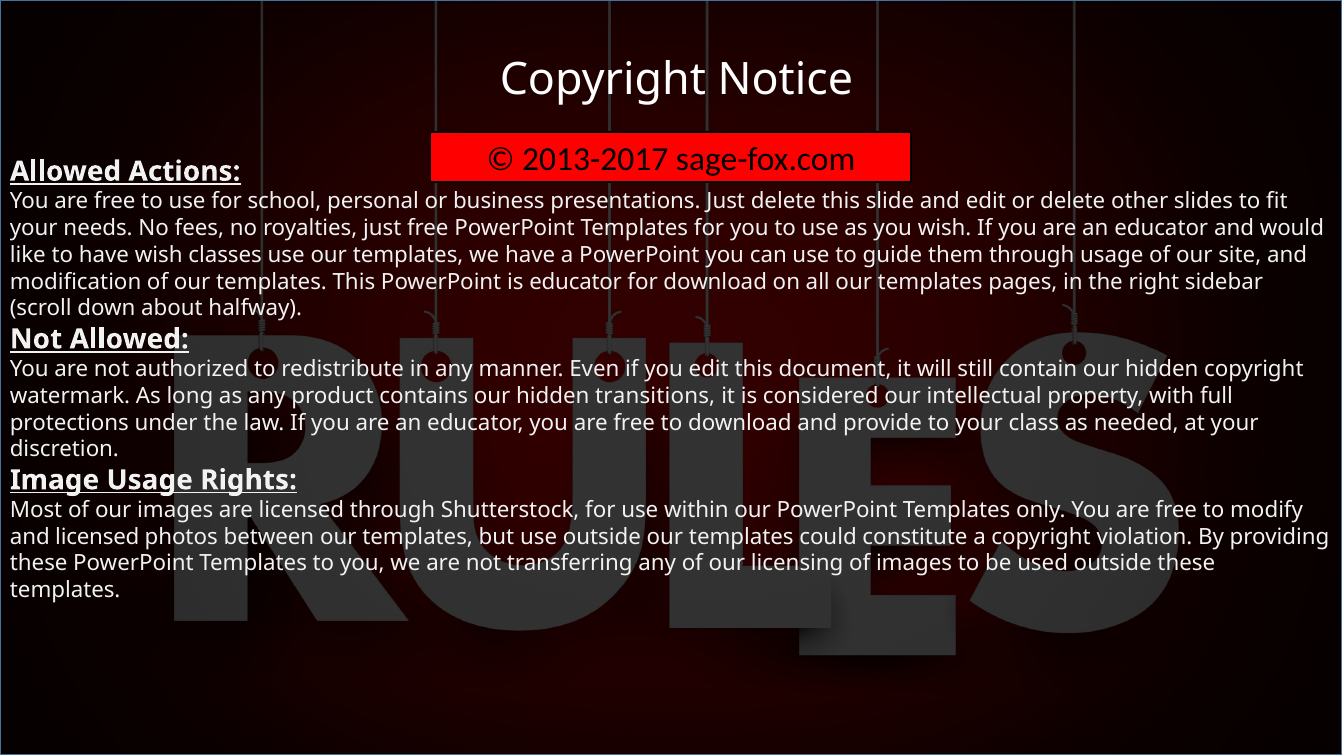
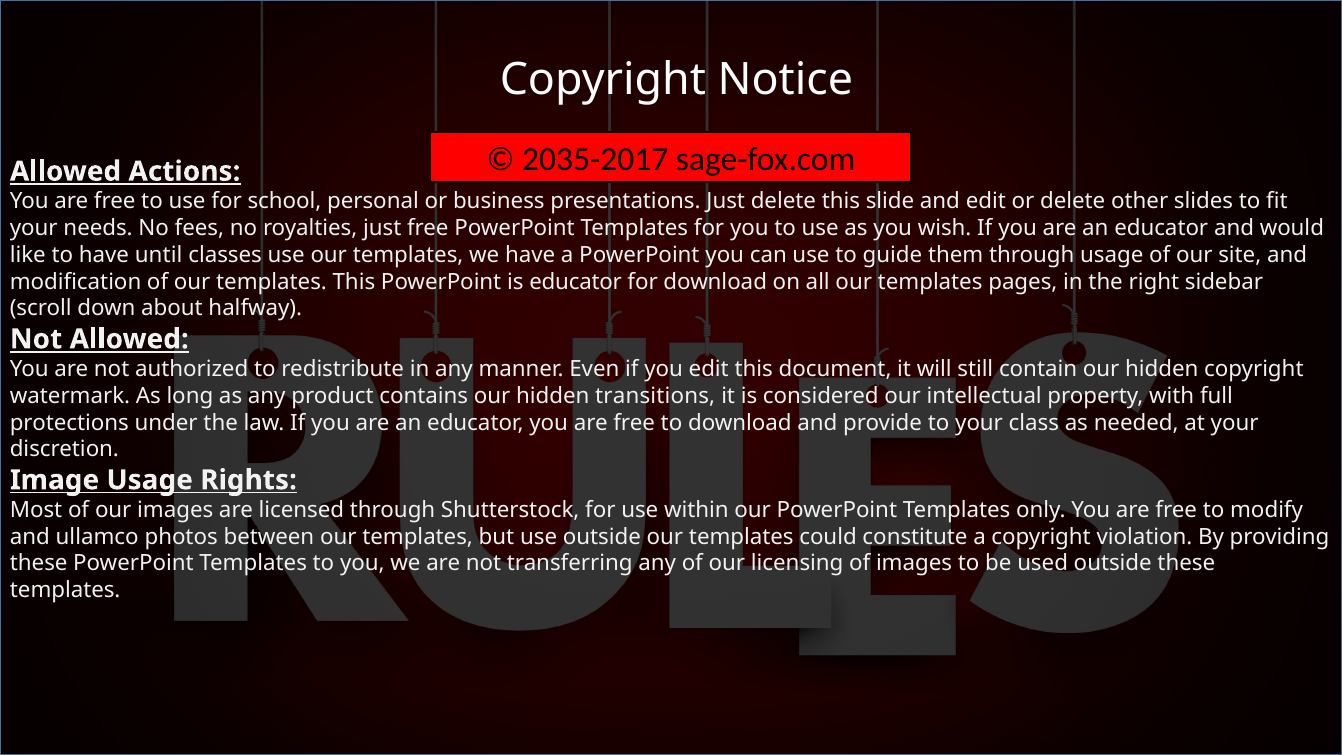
2013-2017: 2013-2017 -> 2035-2017
have wish: wish -> until
and licensed: licensed -> ullamco
